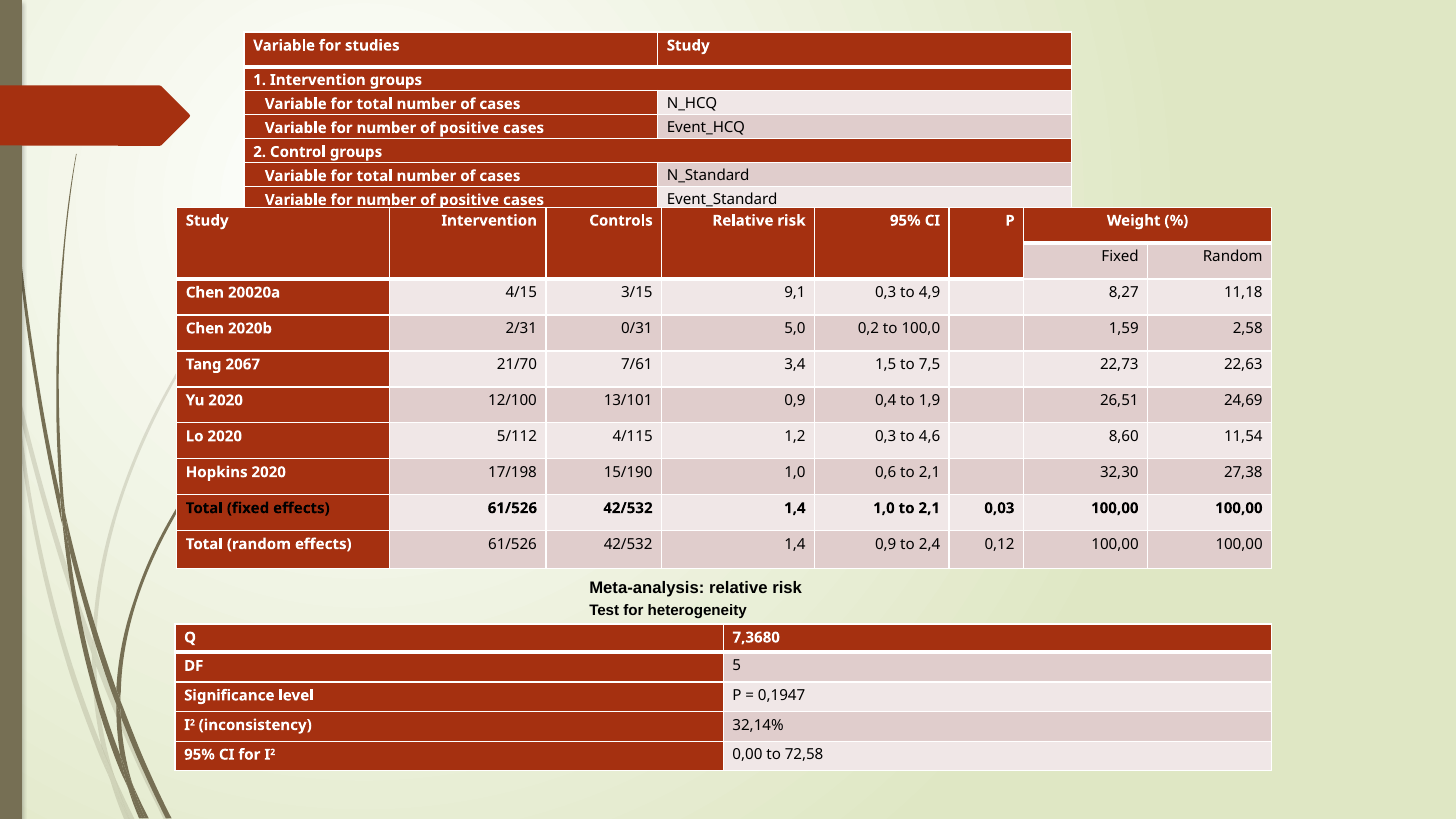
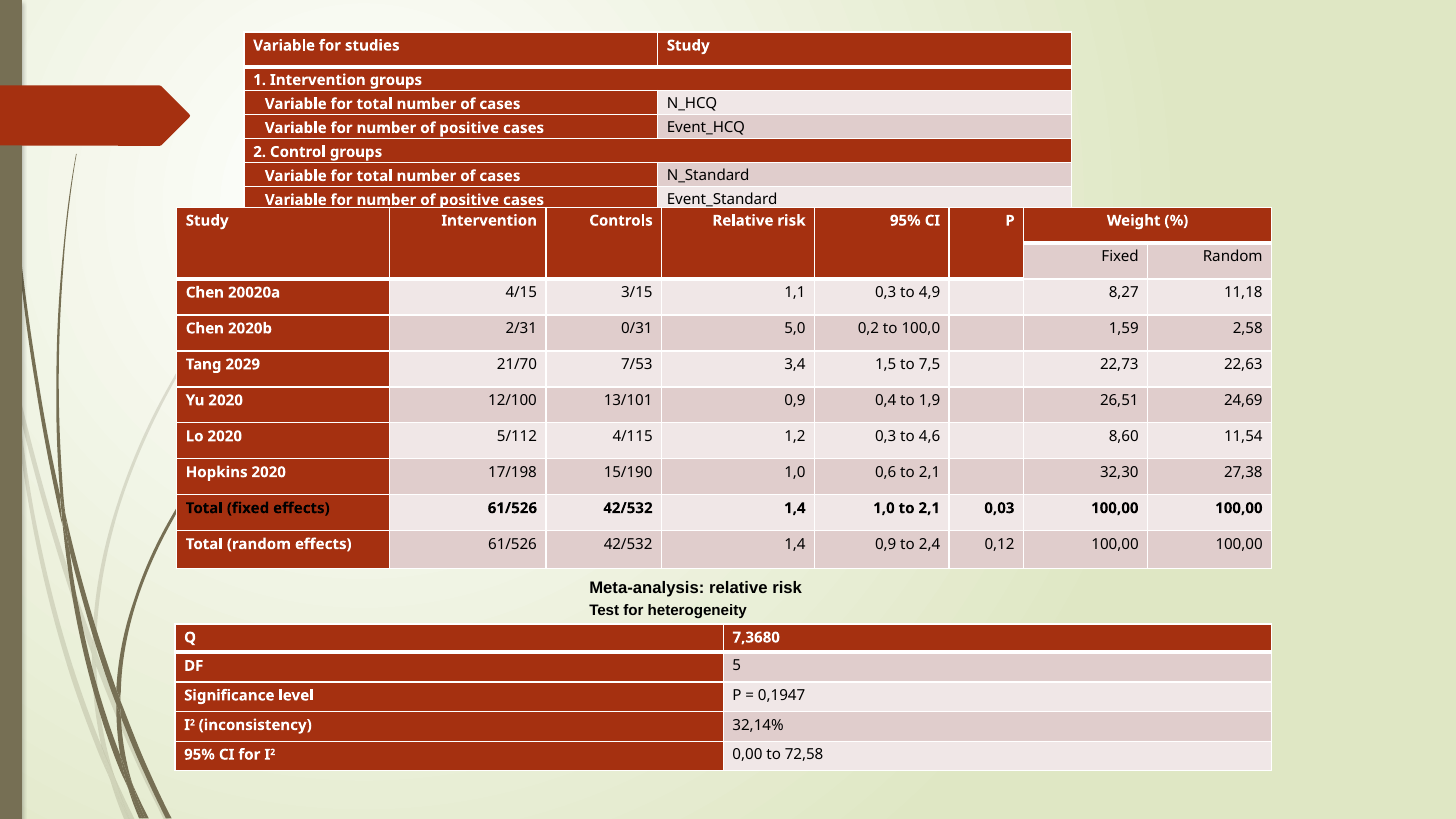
9,1: 9,1 -> 1,1
2067: 2067 -> 2029
7/61: 7/61 -> 7/53
